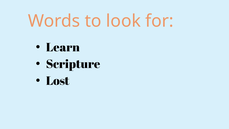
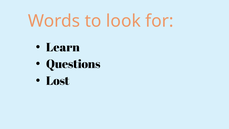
Scripture: Scripture -> Questions
